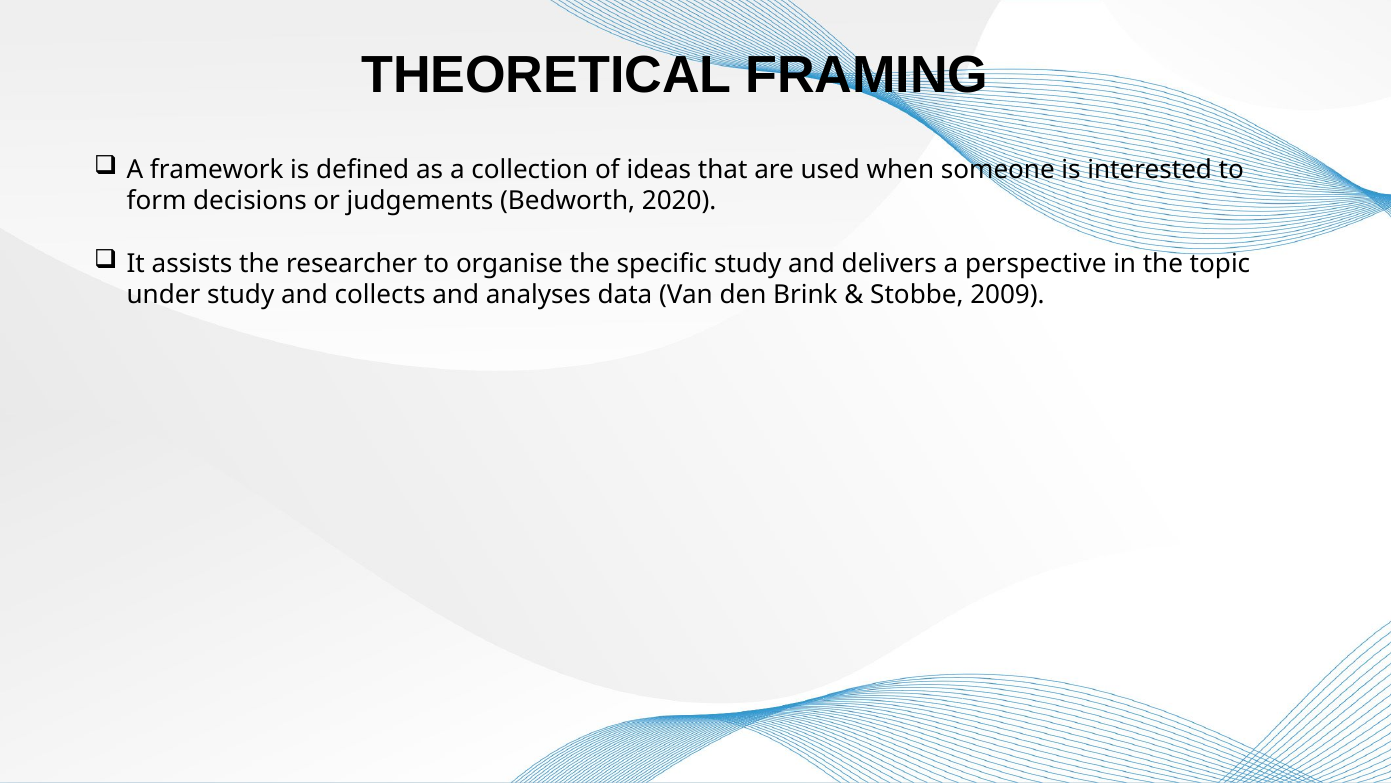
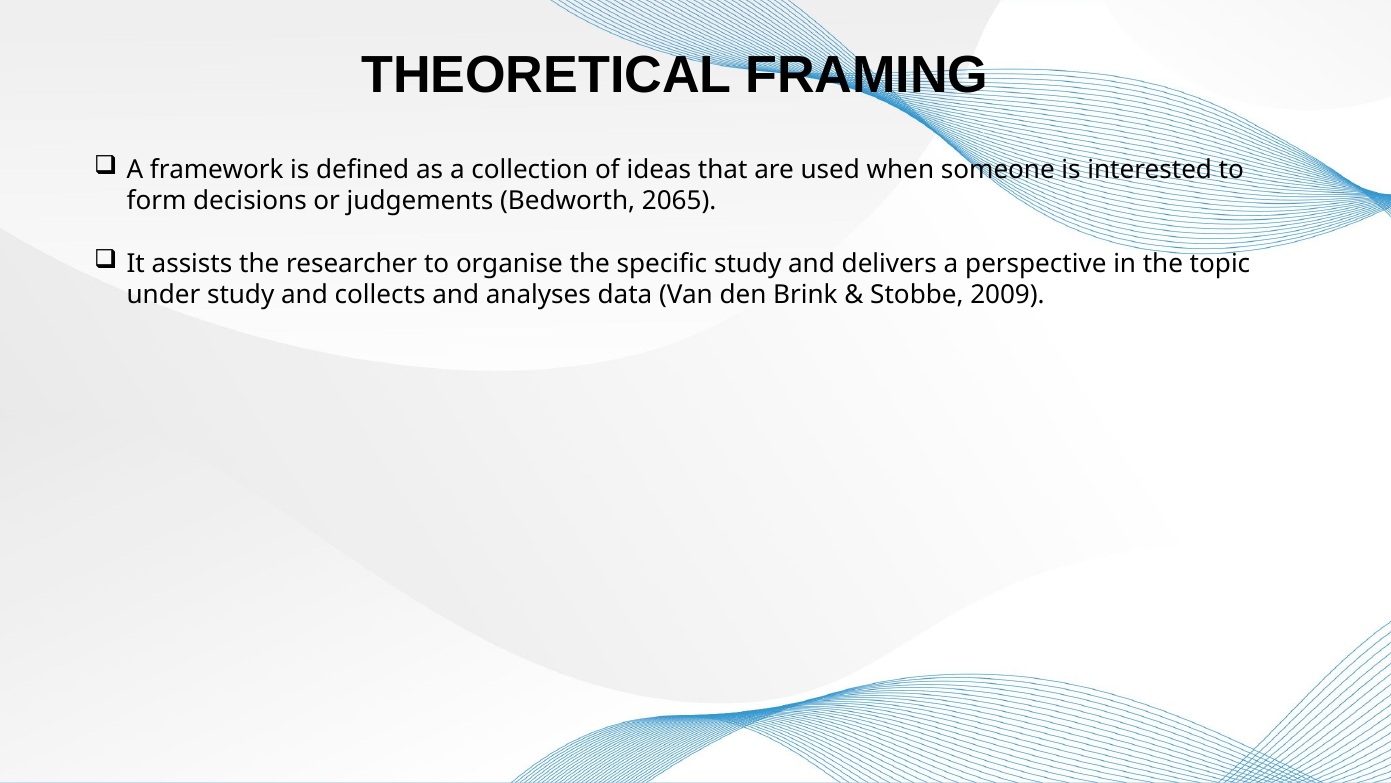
2020: 2020 -> 2065
